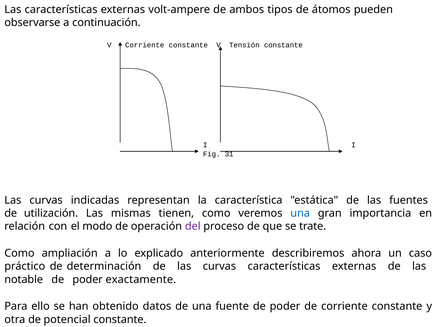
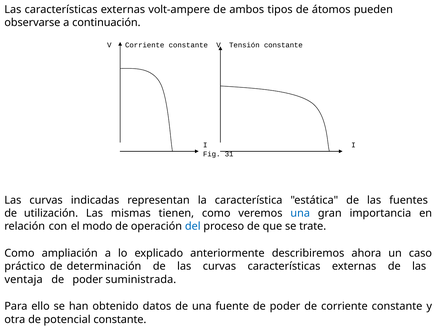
del colour: purple -> blue
notable: notable -> ventaja
exactamente: exactamente -> suministrada
